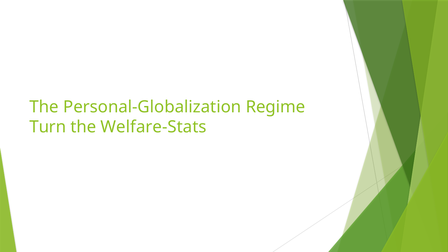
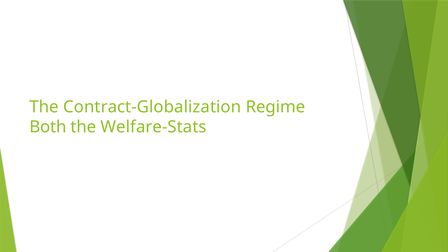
Personal-Globalization: Personal-Globalization -> Contract-Globalization
Turn: Turn -> Both
